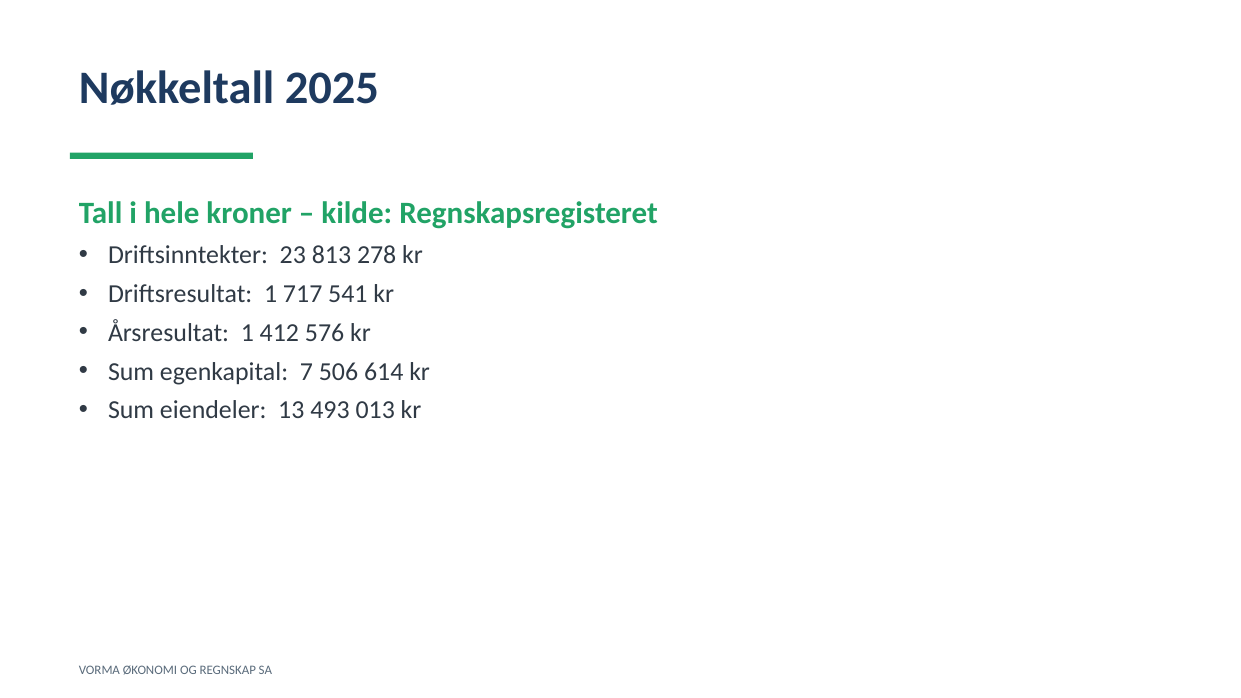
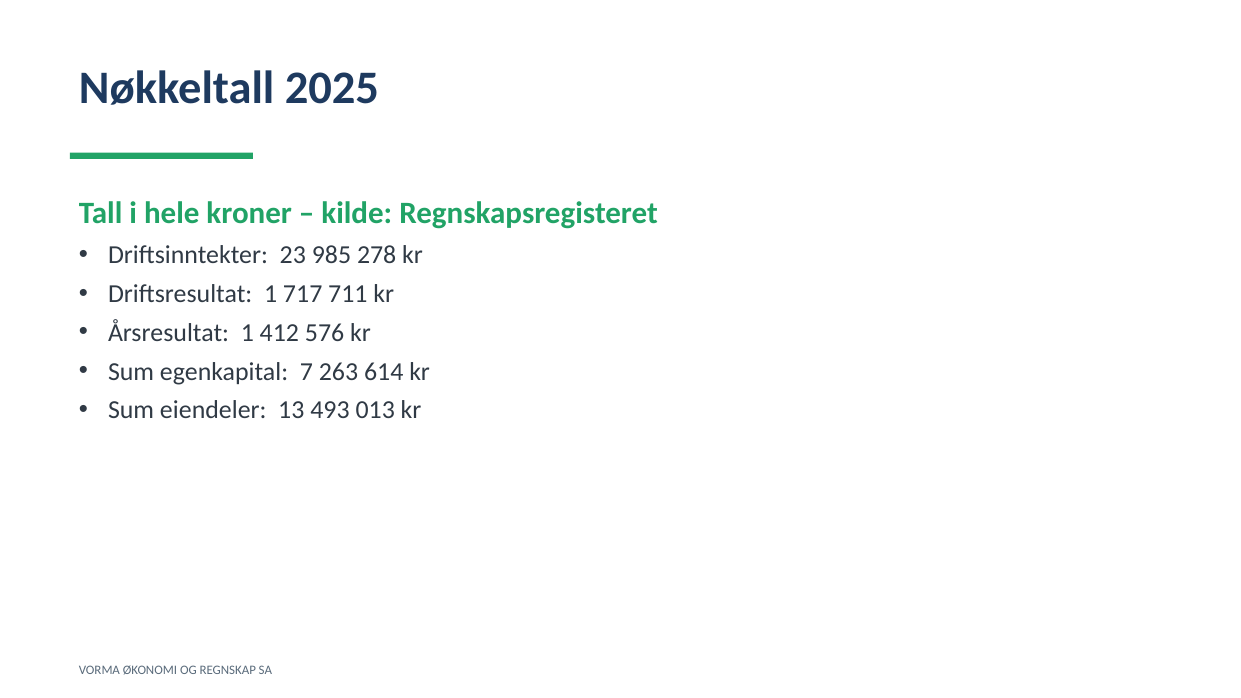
813: 813 -> 985
541: 541 -> 711
506: 506 -> 263
